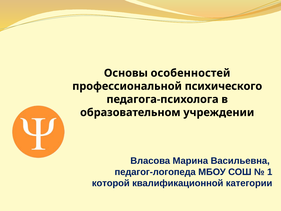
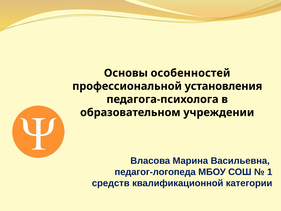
психического: психического -> установления
которой: которой -> средств
